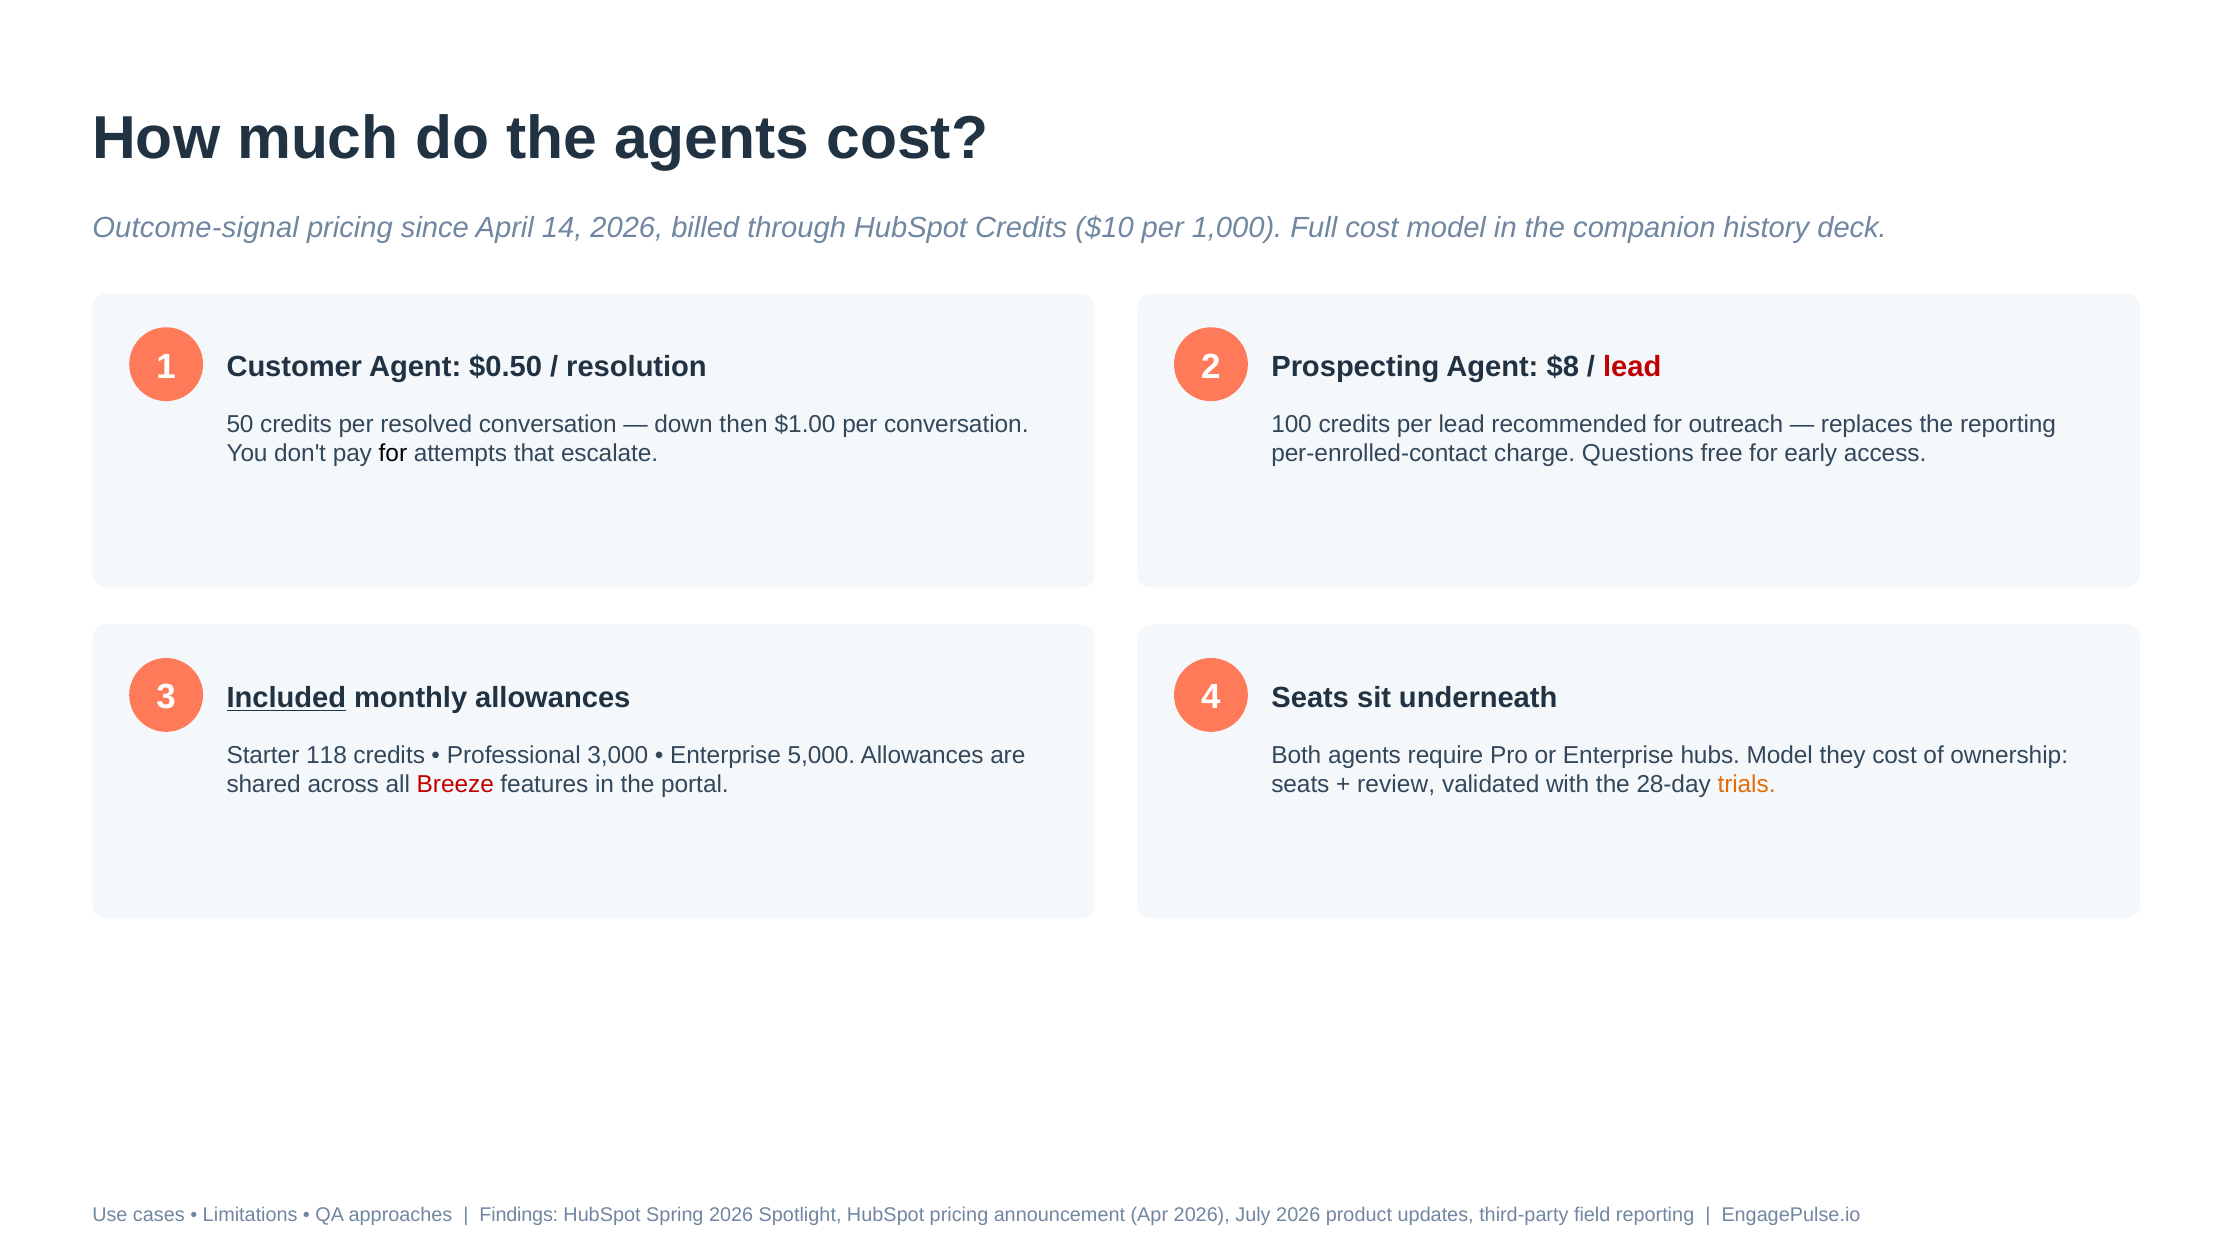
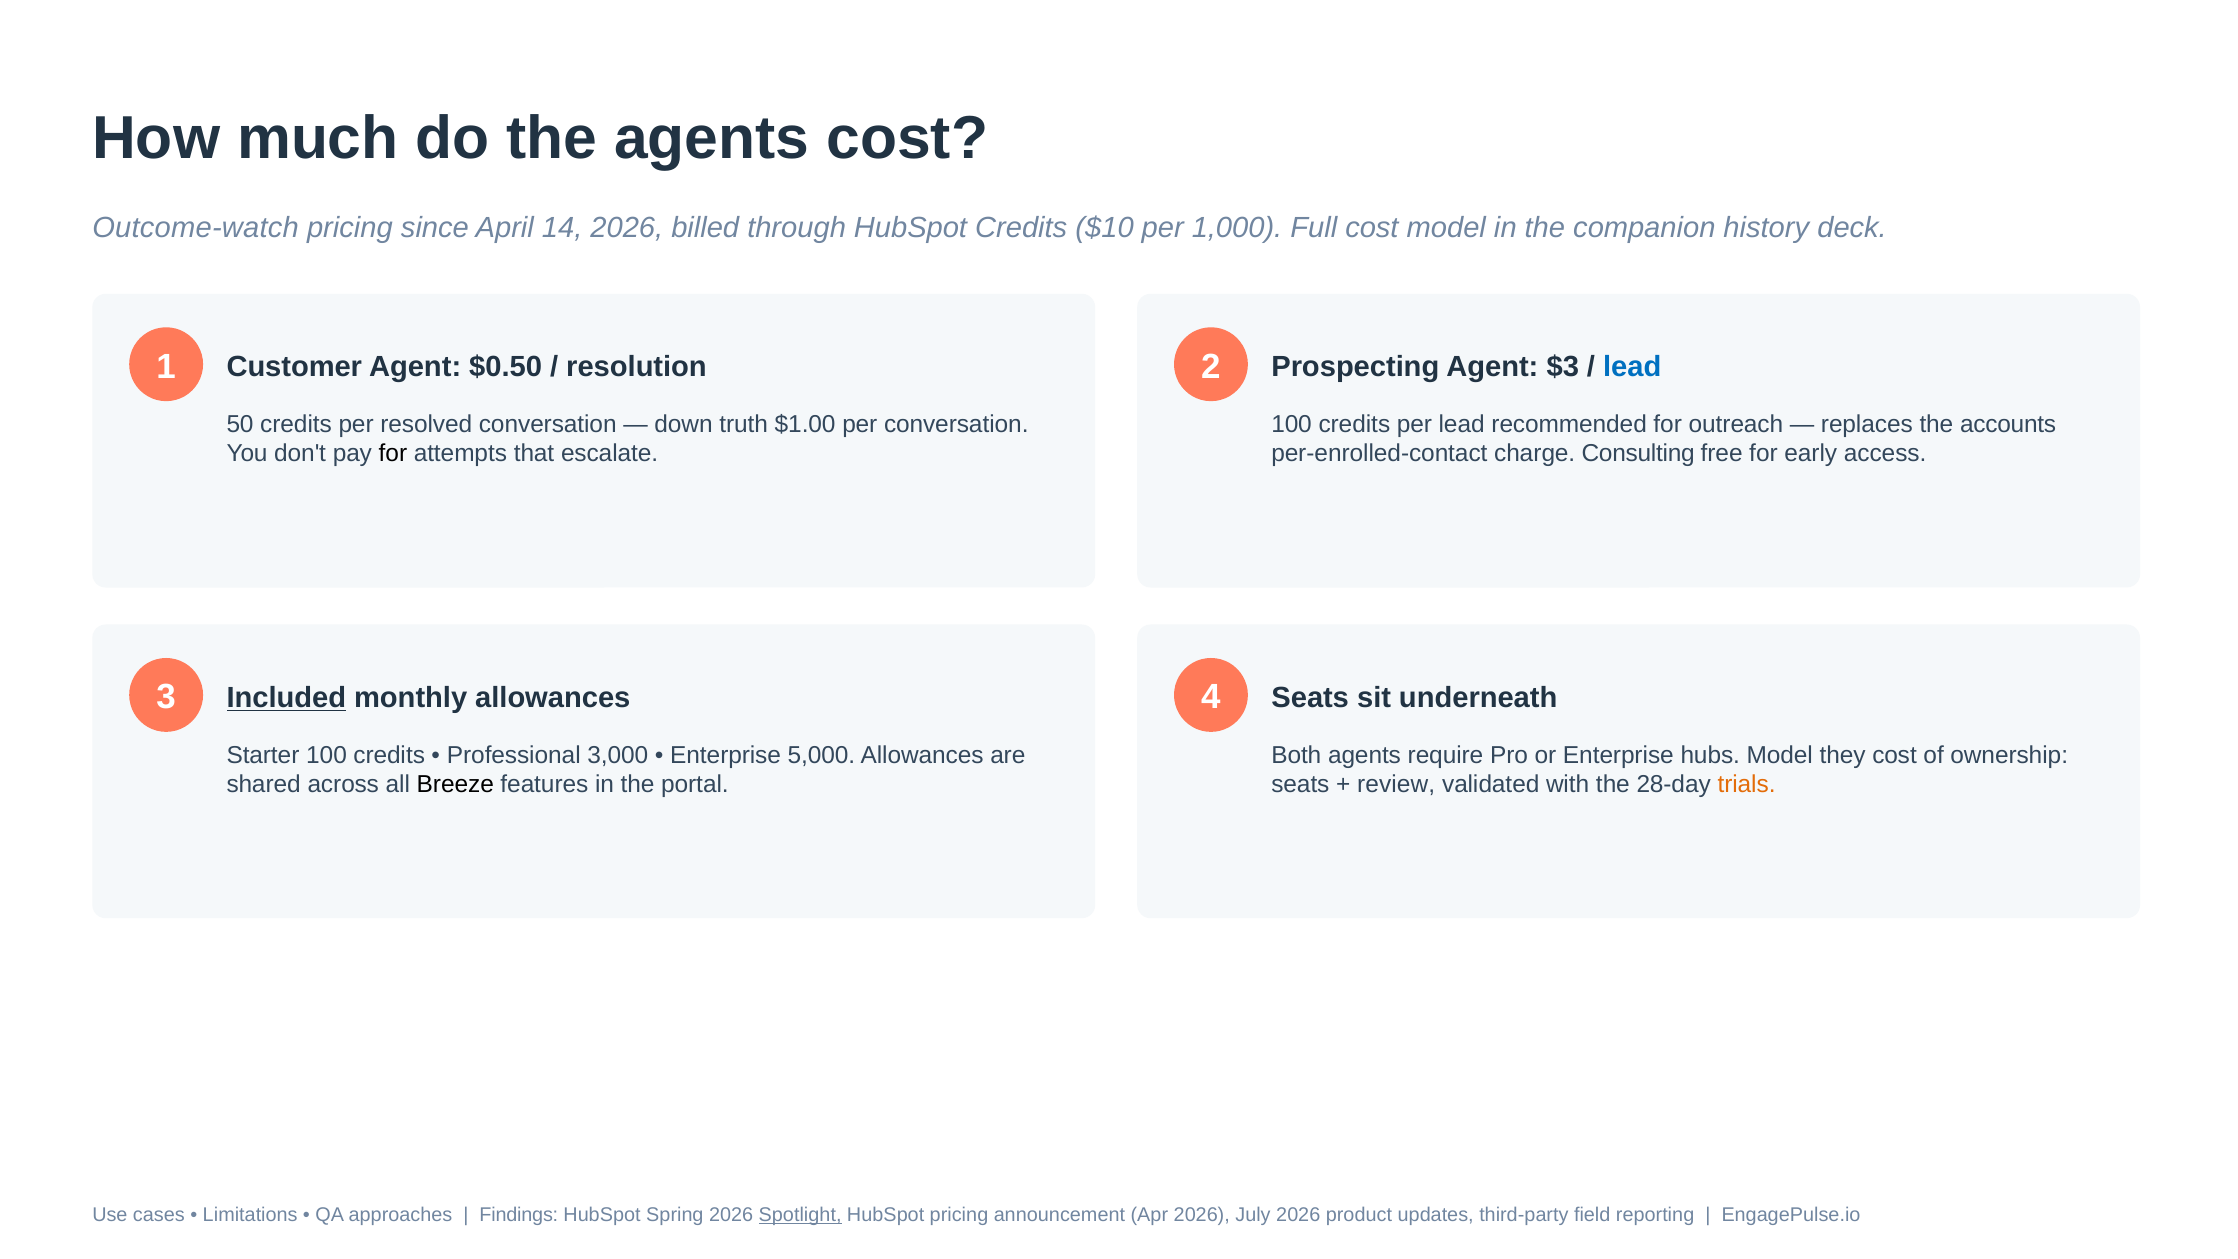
Outcome-signal: Outcome-signal -> Outcome-watch
$8: $8 -> $3
lead at (1632, 367) colour: red -> blue
then: then -> truth
the reporting: reporting -> accounts
Questions: Questions -> Consulting
Starter 118: 118 -> 100
Breeze colour: red -> black
Spotlight underline: none -> present
